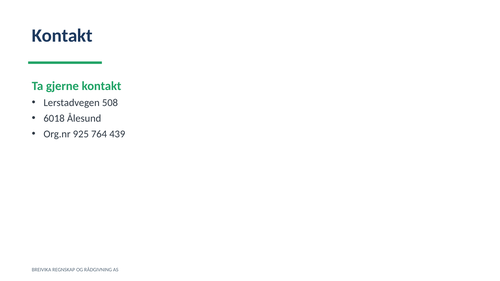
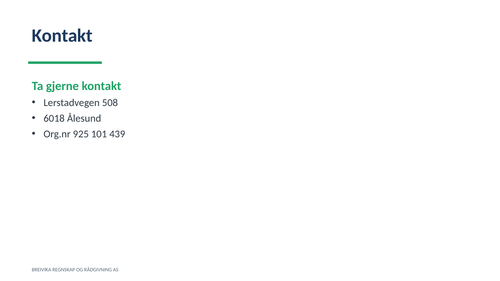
764: 764 -> 101
